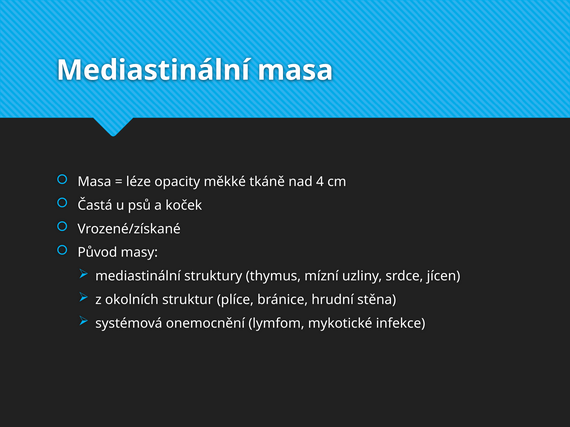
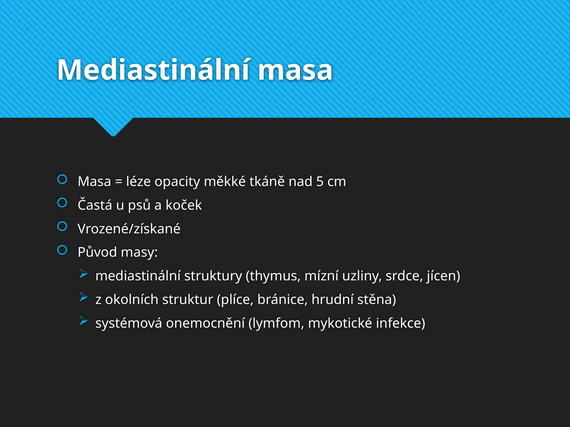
4: 4 -> 5
